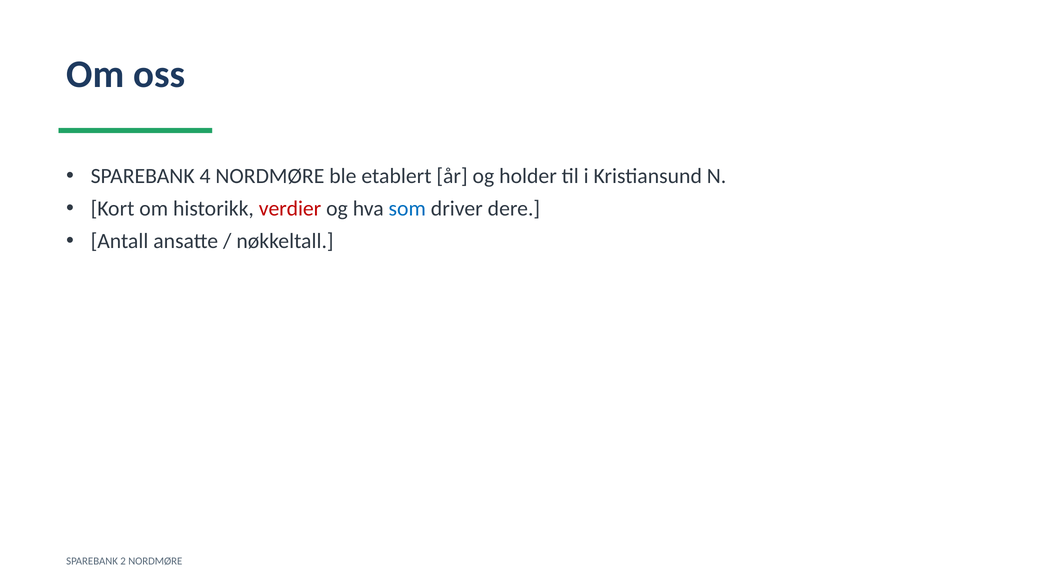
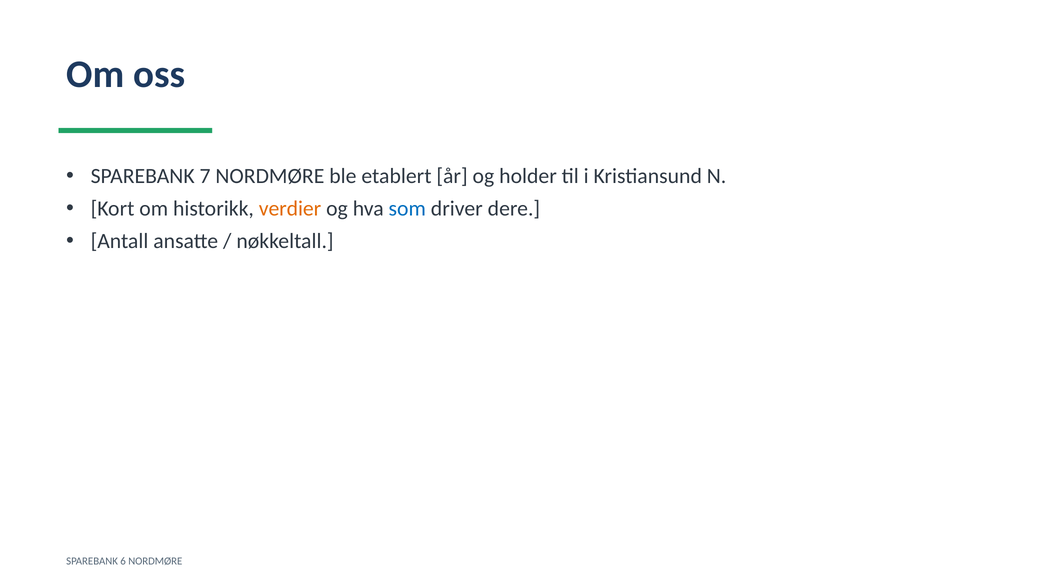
4: 4 -> 7
verdier colour: red -> orange
2: 2 -> 6
